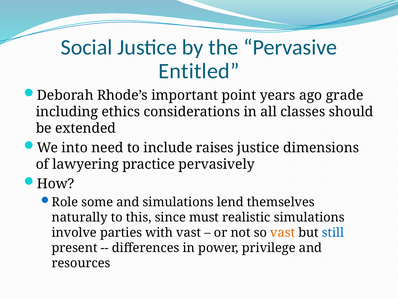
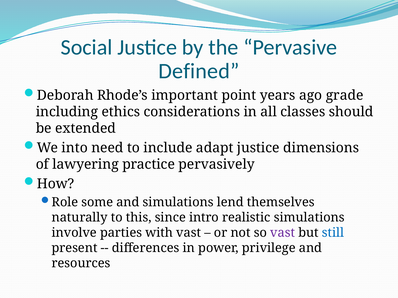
Entitled: Entitled -> Defined
raises: raises -> adapt
must: must -> intro
vast at (283, 233) colour: orange -> purple
